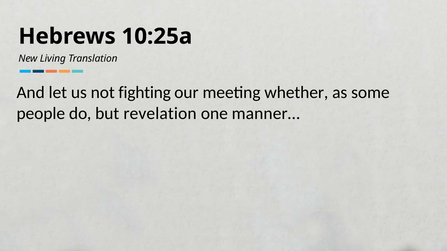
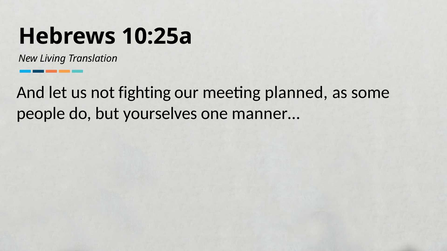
whether: whether -> planned
revelation: revelation -> yourselves
